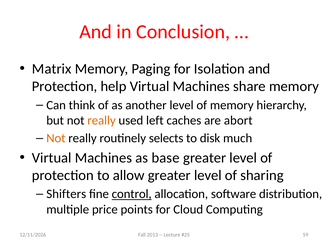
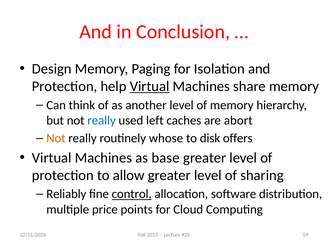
Matrix: Matrix -> Design
Virtual at (150, 86) underline: none -> present
really at (102, 120) colour: orange -> blue
selects: selects -> whose
much: much -> offers
Shifters: Shifters -> Reliably
